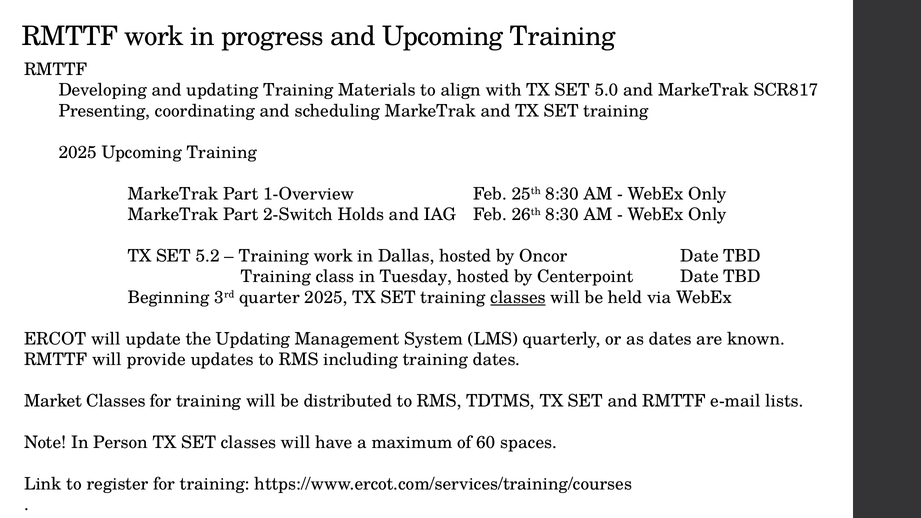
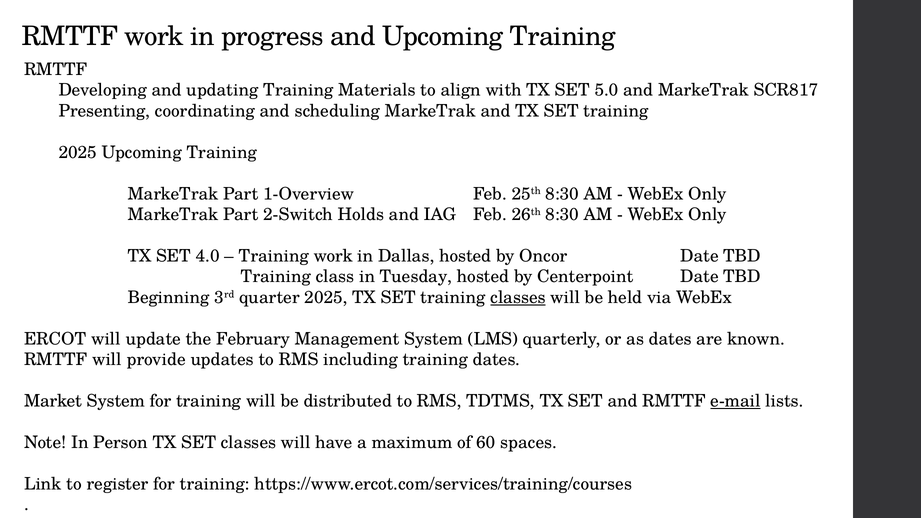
5.2: 5.2 -> 4.0
the Updating: Updating -> February
Market Classes: Classes -> System
e-mail underline: none -> present
